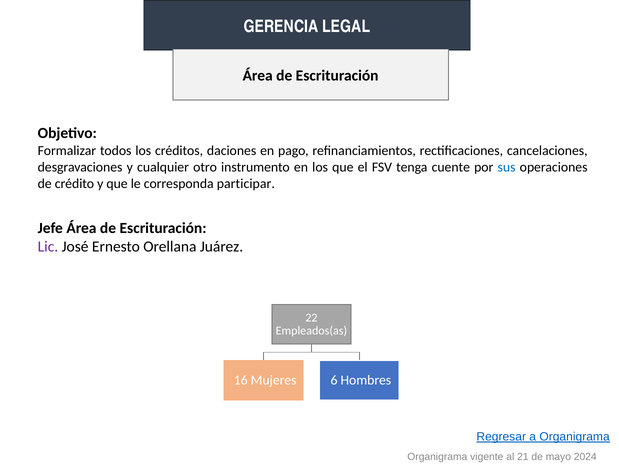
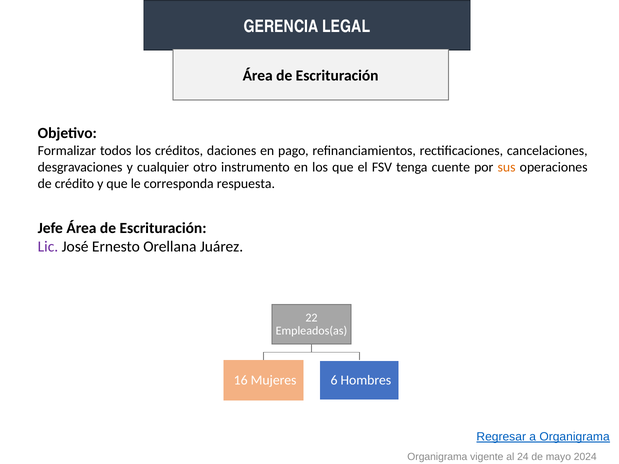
sus colour: blue -> orange
participar: participar -> respuesta
21: 21 -> 24
